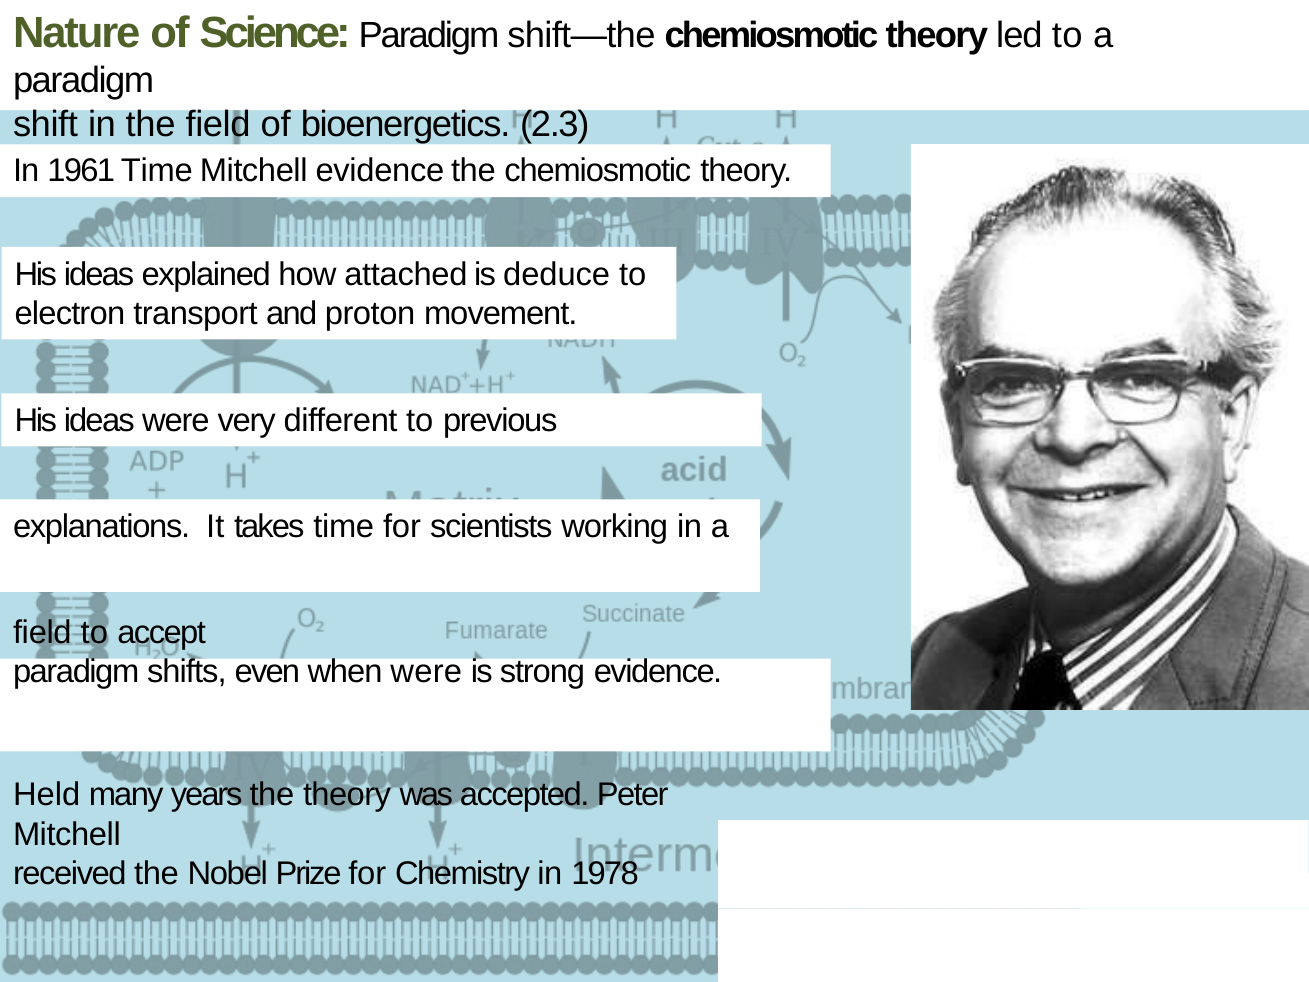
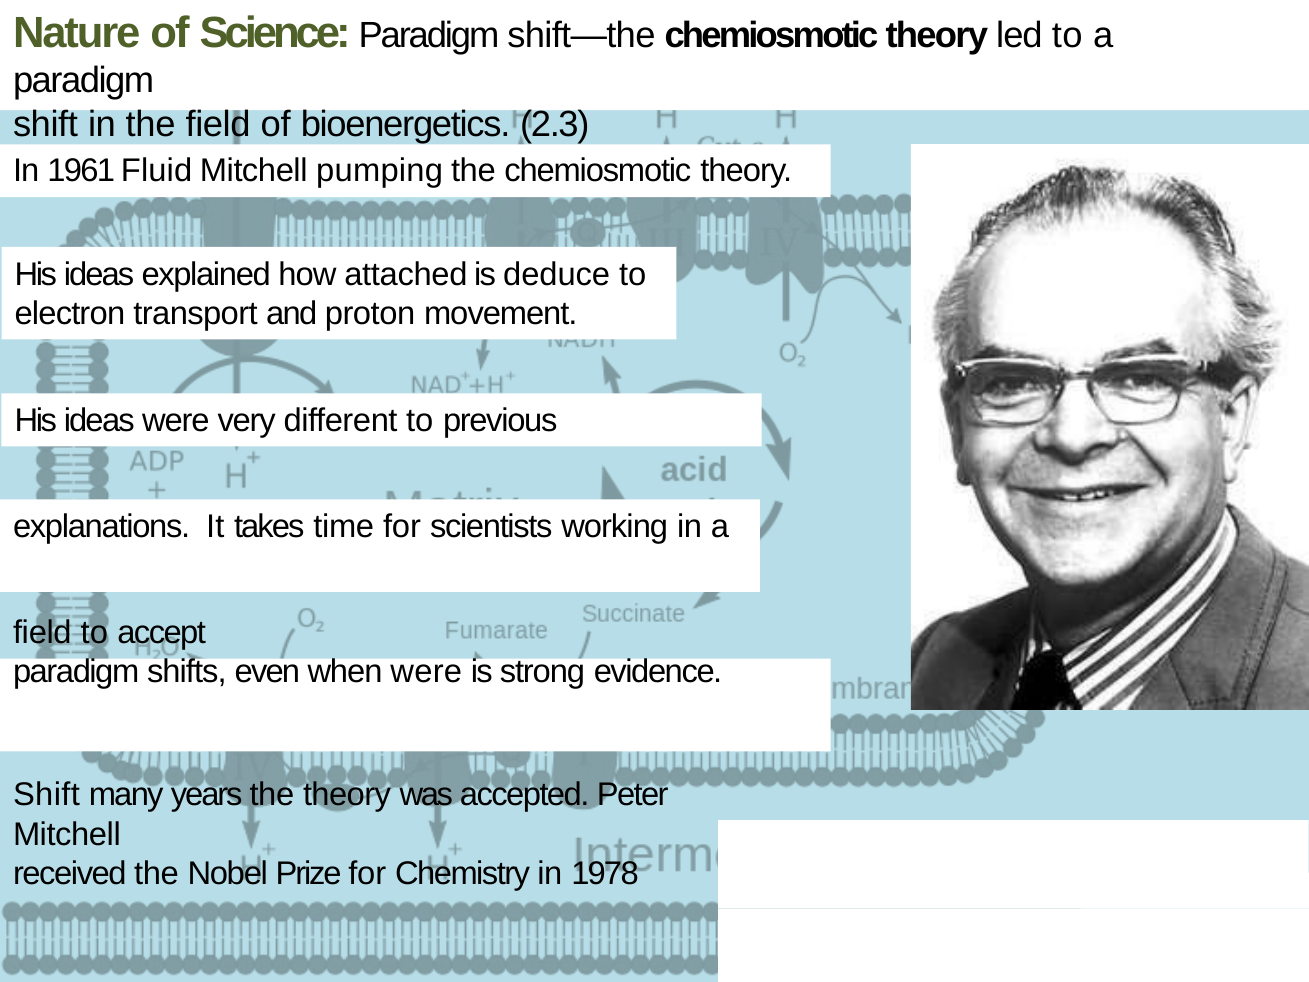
1961 Time: Time -> Fluid
Mitchell evidence: evidence -> pumping
Held at (47, 795): Held -> Shift
